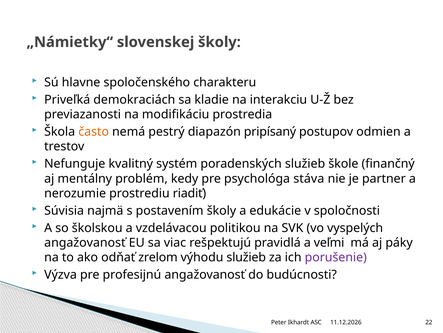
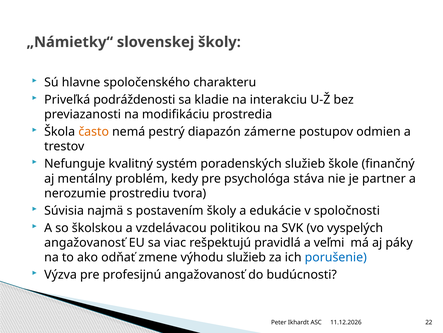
demokraciách: demokraciách -> podráždenosti
pripísaný: pripísaný -> zámerne
riadiť: riadiť -> tvora
zrelom: zrelom -> zmene
porušenie colour: purple -> blue
